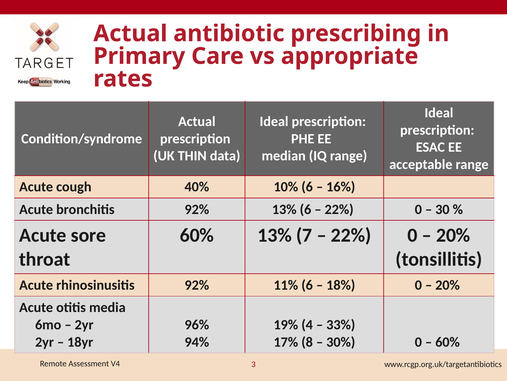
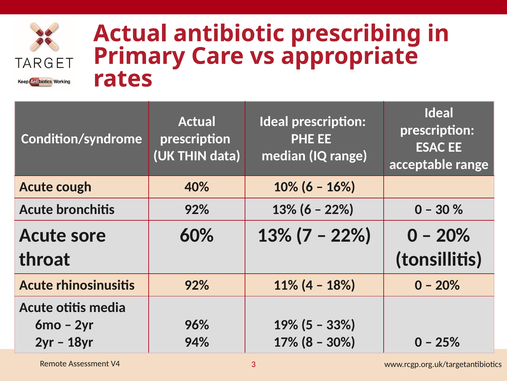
11% 6: 6 -> 4
4: 4 -> 5
60% at (448, 341): 60% -> 25%
